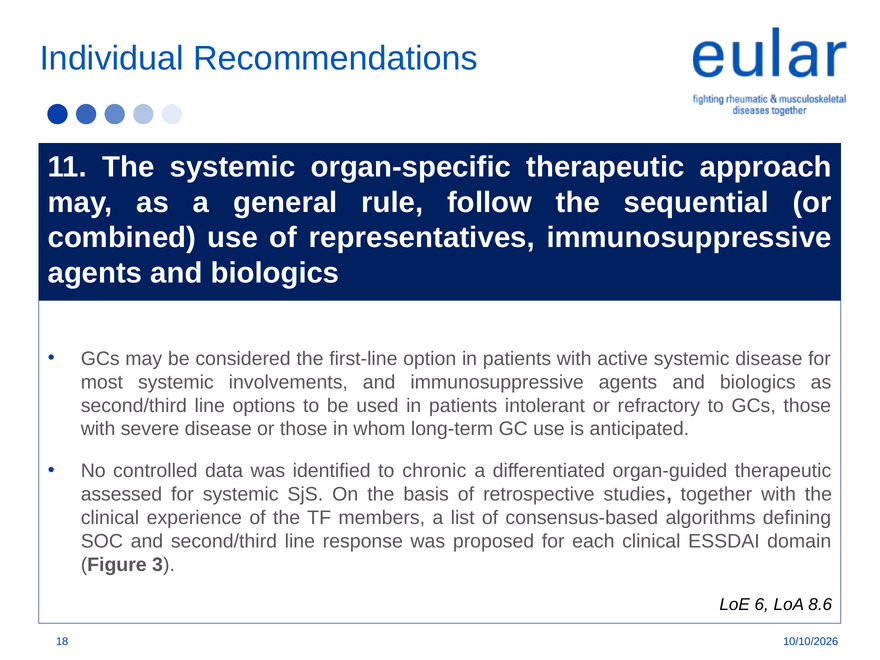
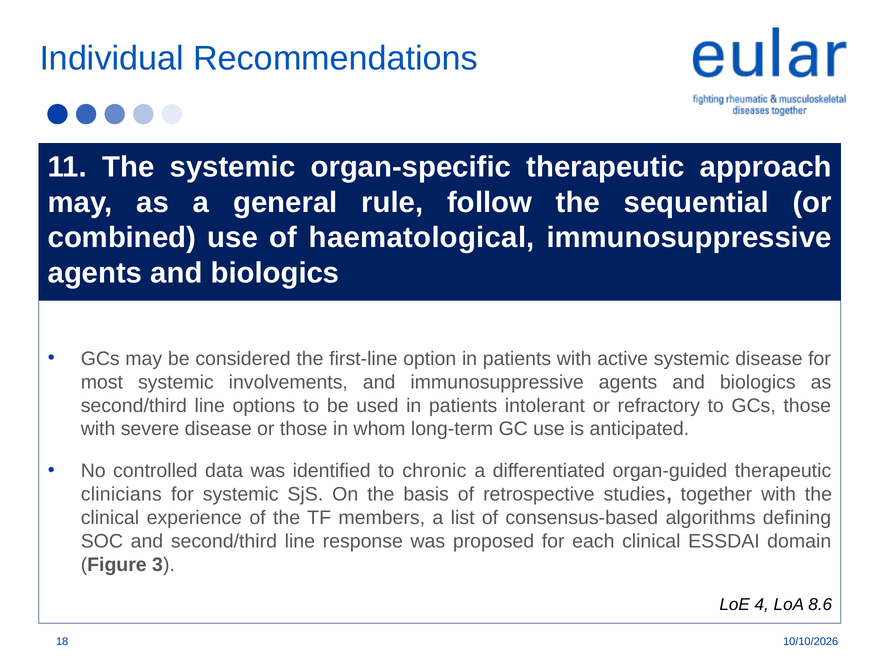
representatives: representatives -> haematological
assessed: assessed -> clinicians
6: 6 -> 4
